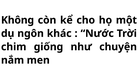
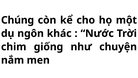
Không: Không -> Chúng
